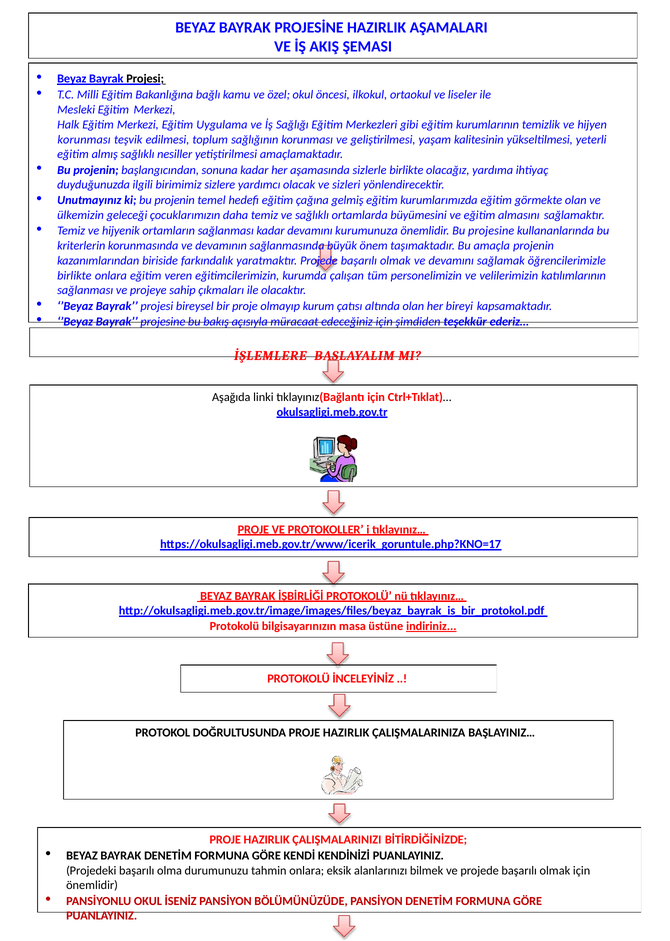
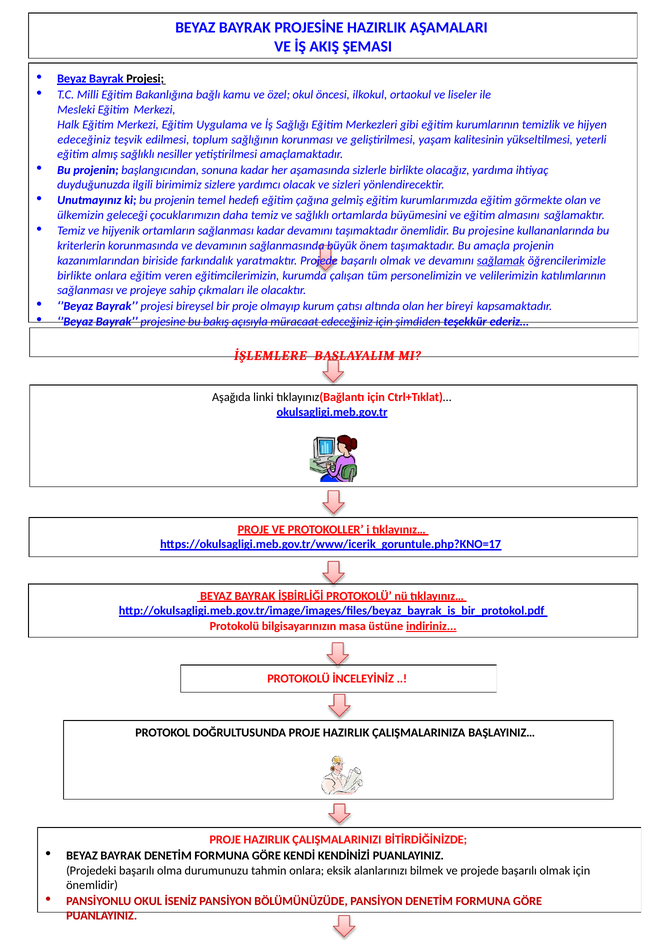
korunması at (84, 139): korunması -> edeceğiniz
devamını kurumunuza: kurumunuza -> taşımaktadır
sağlamak underline: none -> present
